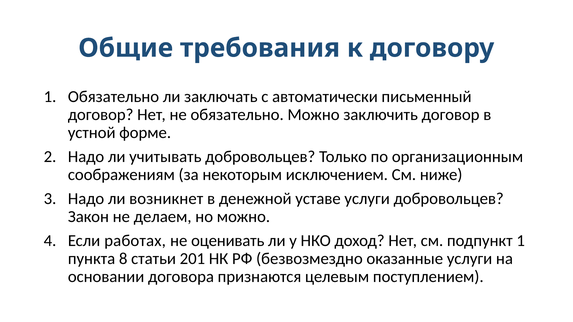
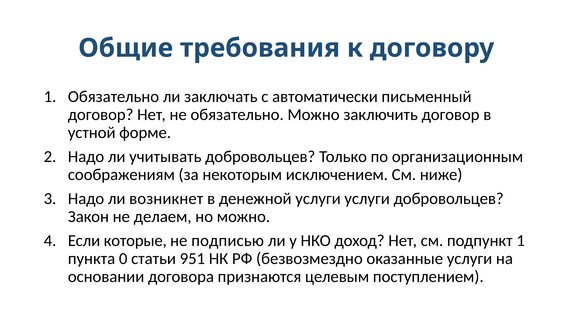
денежной уставе: уставе -> услуги
работах: работах -> которые
оценивать: оценивать -> подписью
8: 8 -> 0
201: 201 -> 951
